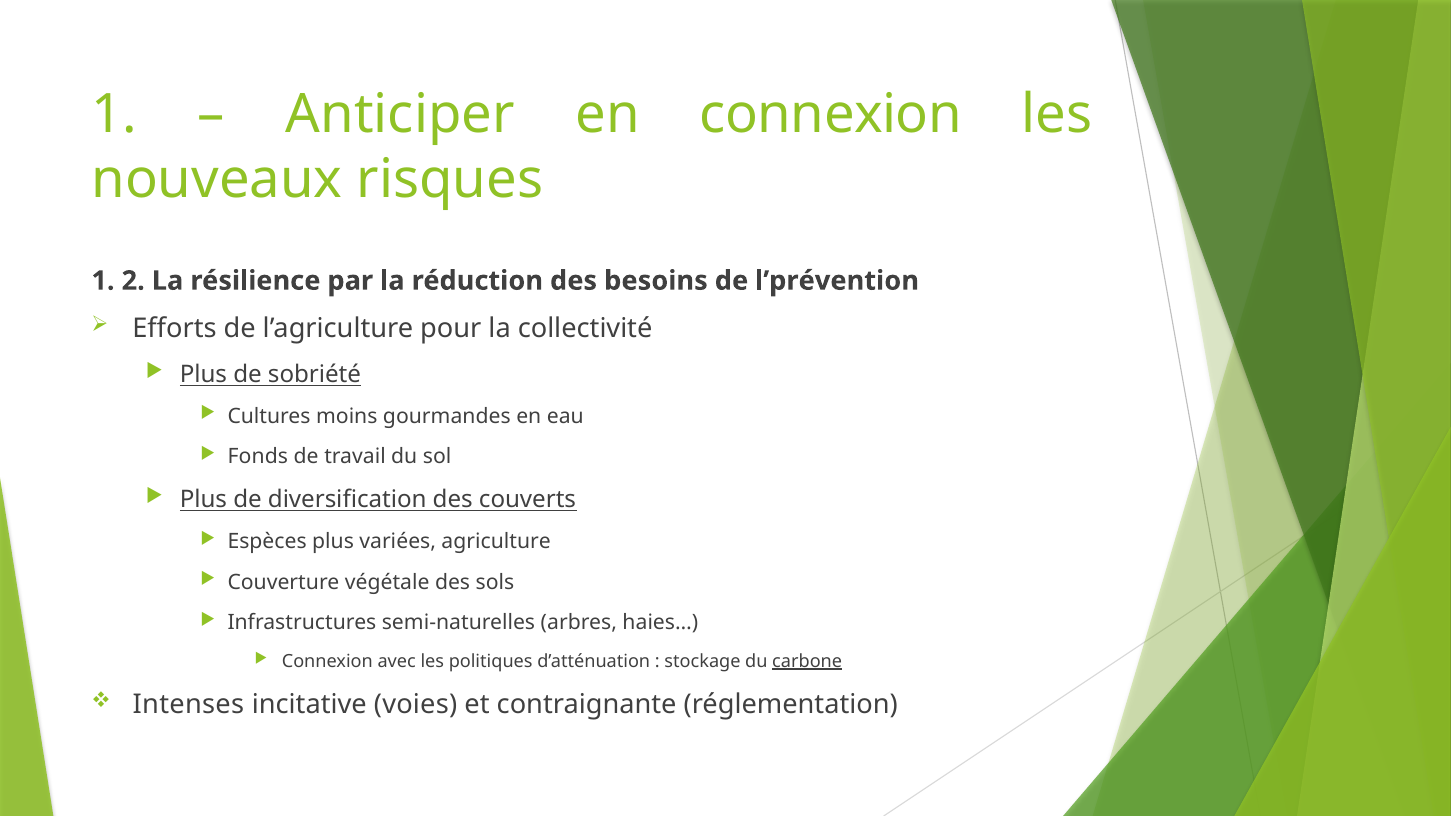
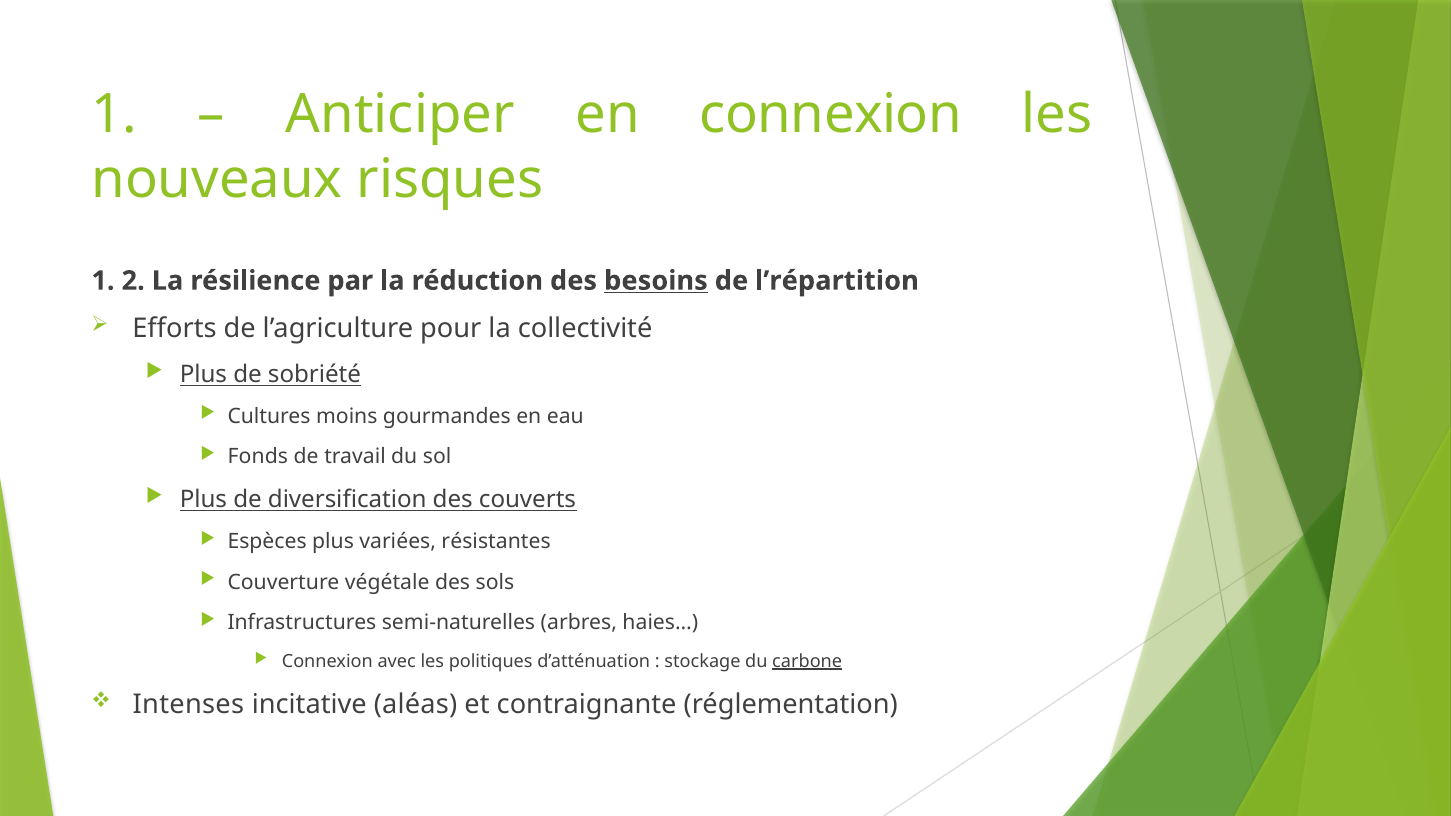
besoins underline: none -> present
l’prévention: l’prévention -> l’répartition
agriculture: agriculture -> résistantes
voies: voies -> aléas
